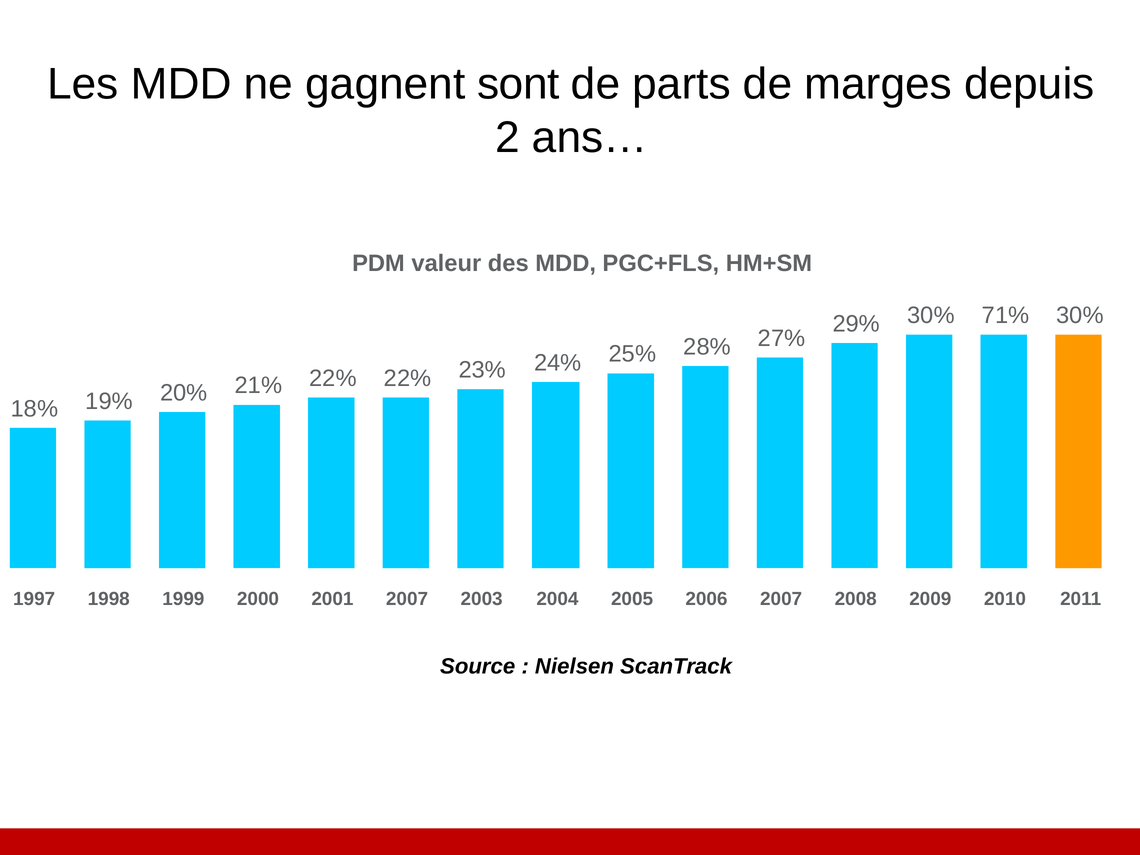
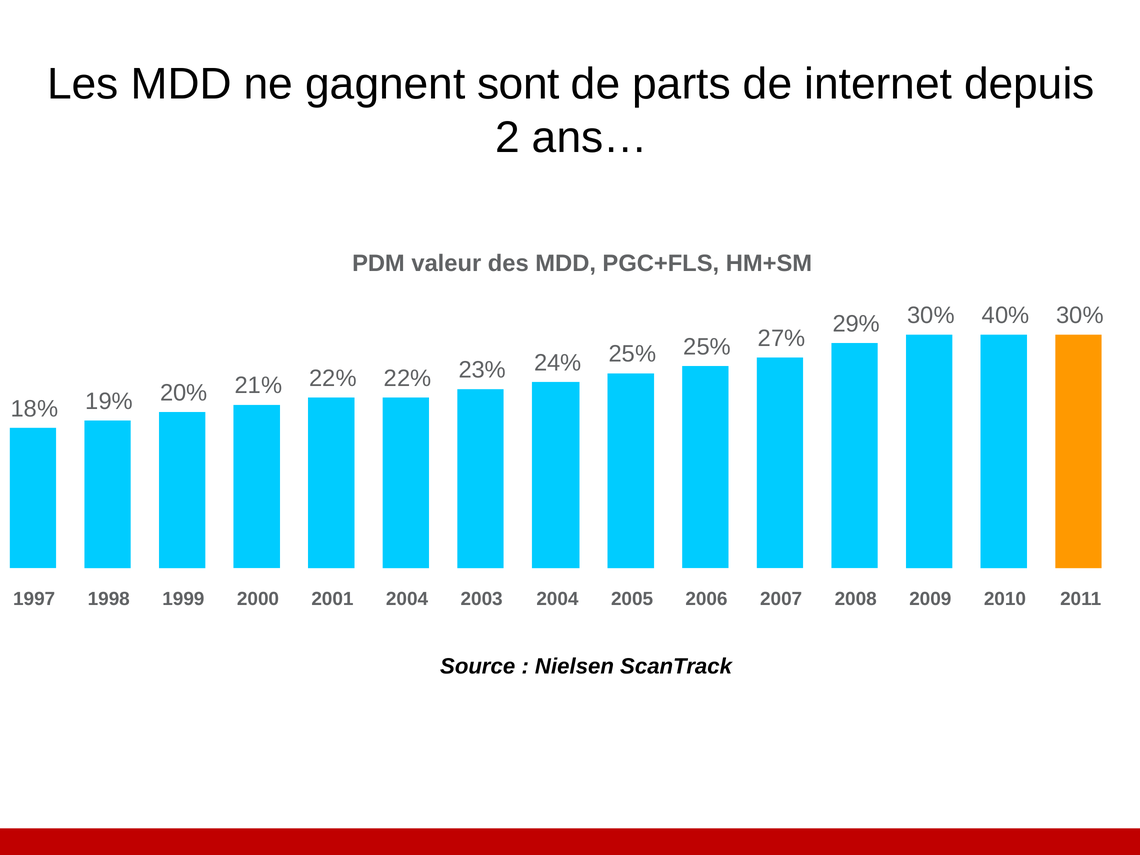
marges: marges -> internet
71%: 71% -> 40%
25% 28%: 28% -> 25%
2001 2007: 2007 -> 2004
